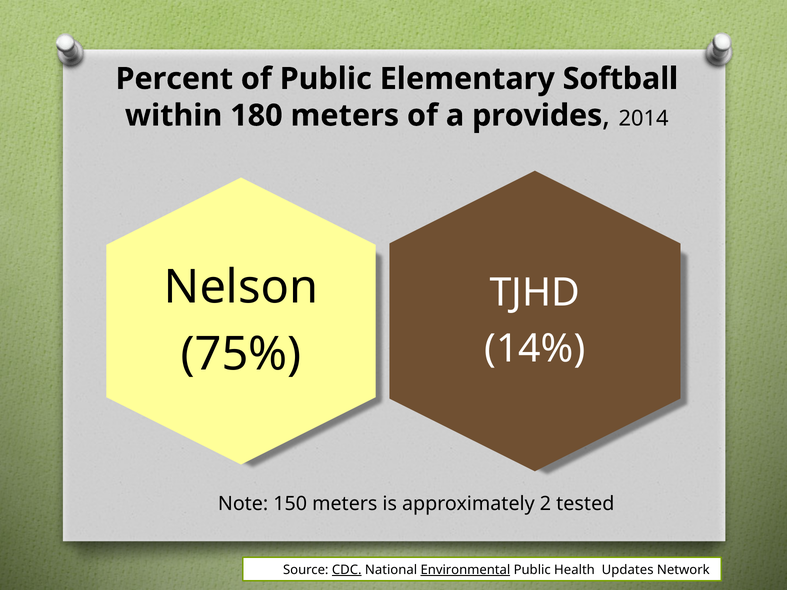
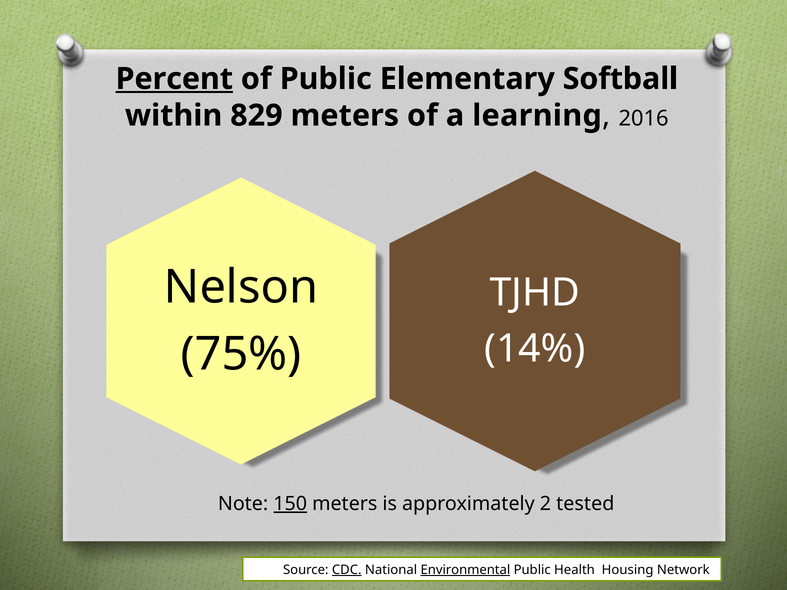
Percent underline: none -> present
180: 180 -> 829
provides: provides -> learning
2014: 2014 -> 2016
150 underline: none -> present
Updates: Updates -> Housing
